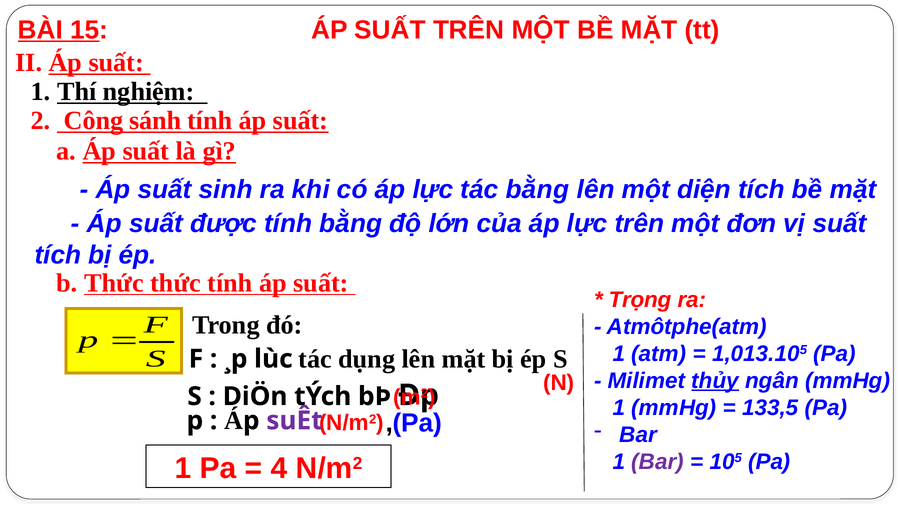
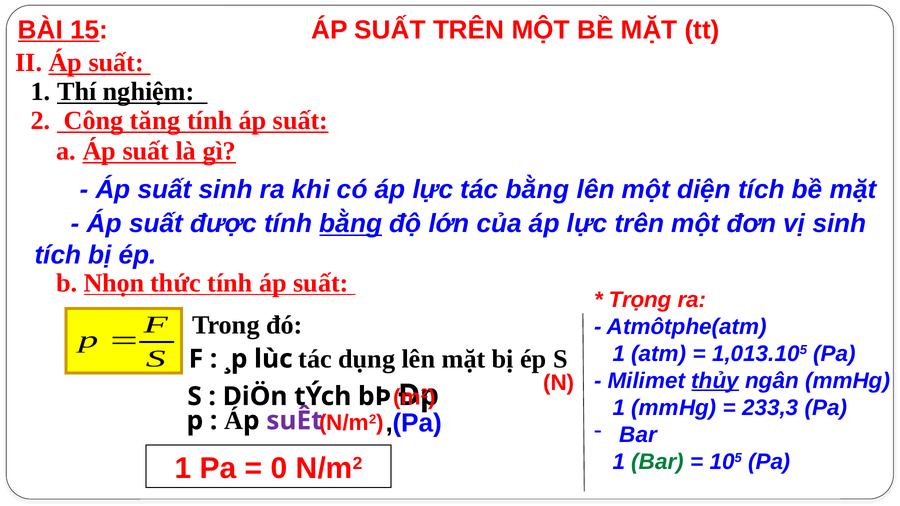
sánh: sánh -> tăng
bằng at (351, 224) underline: none -> present
vị suất: suất -> sinh
b Thức: Thức -> Nhọn
133,5: 133,5 -> 233,3
Bar at (658, 462) colour: purple -> green
4: 4 -> 0
